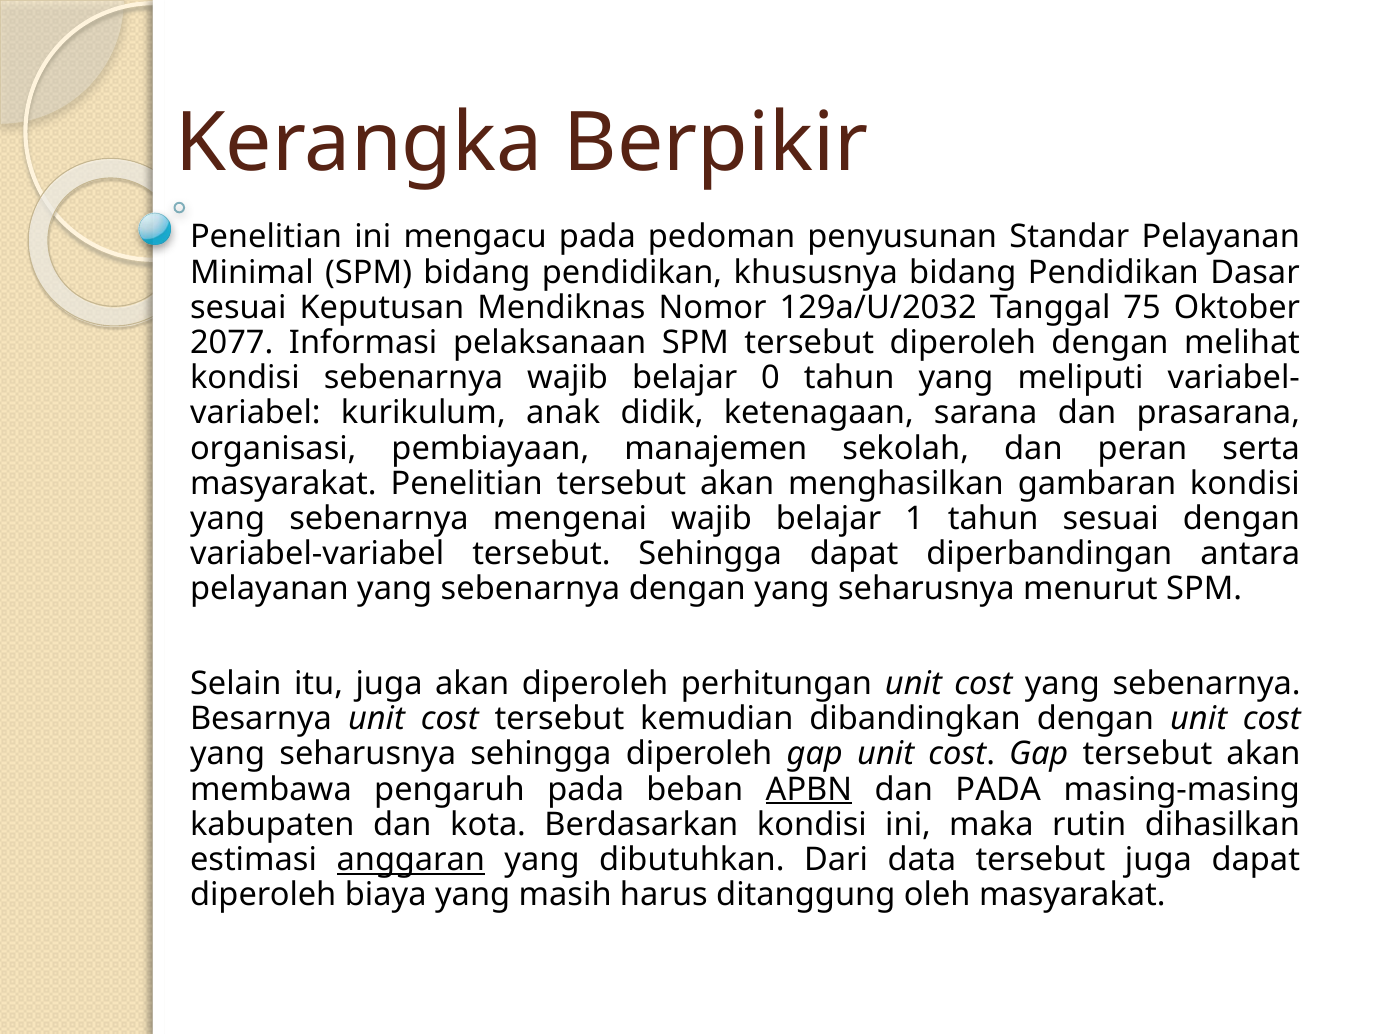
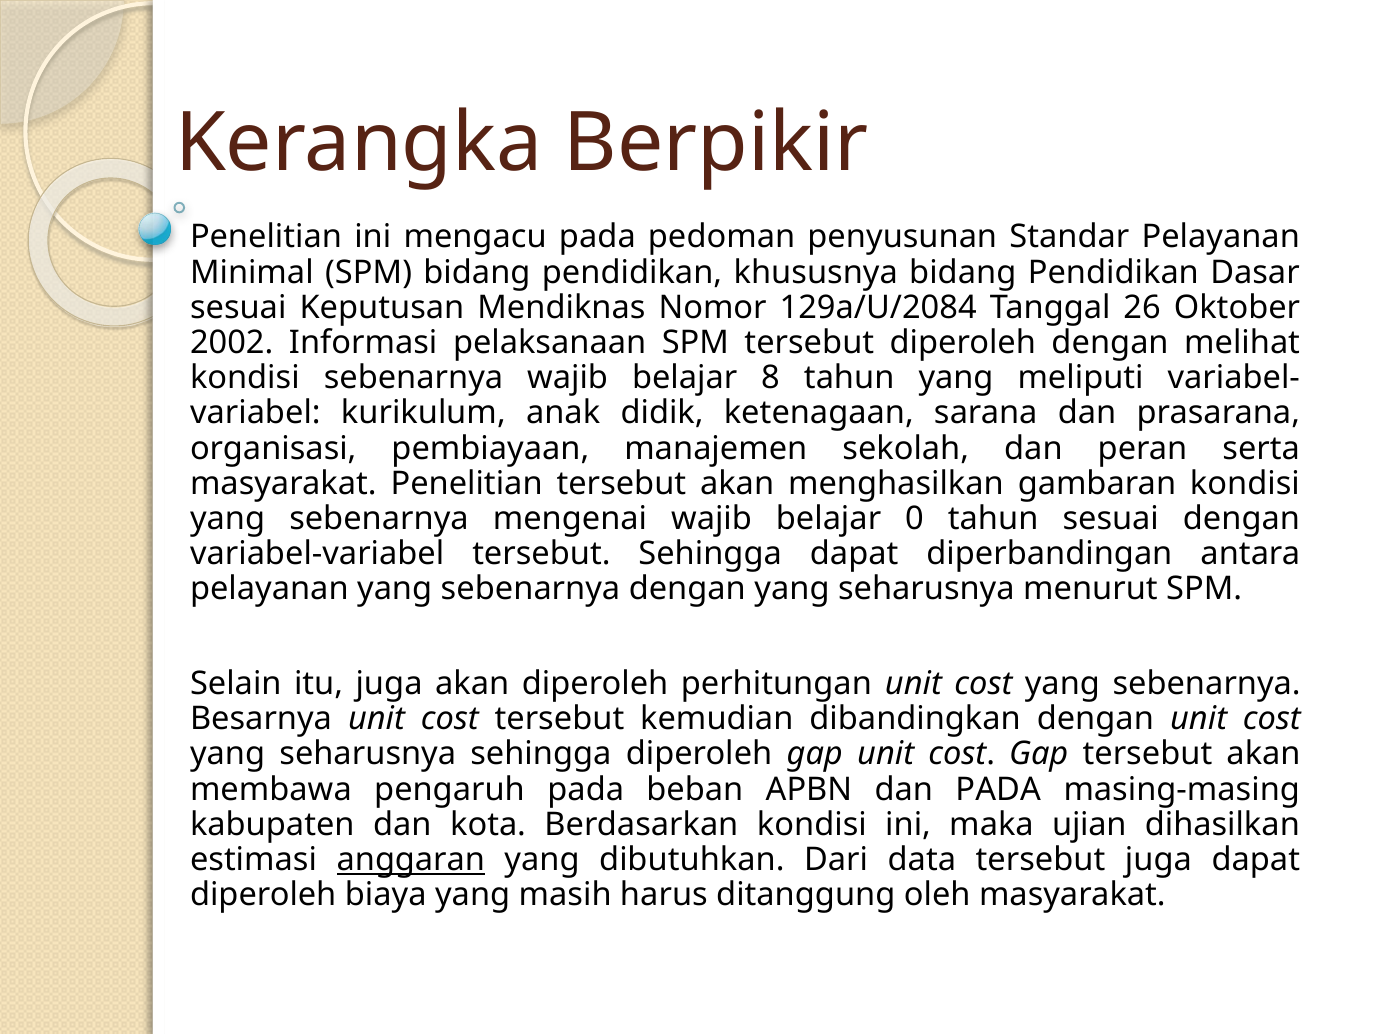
129a/U/2032: 129a/U/2032 -> 129a/U/2084
75: 75 -> 26
2077: 2077 -> 2002
0: 0 -> 8
1: 1 -> 0
APBN underline: present -> none
rutin: rutin -> ujian
